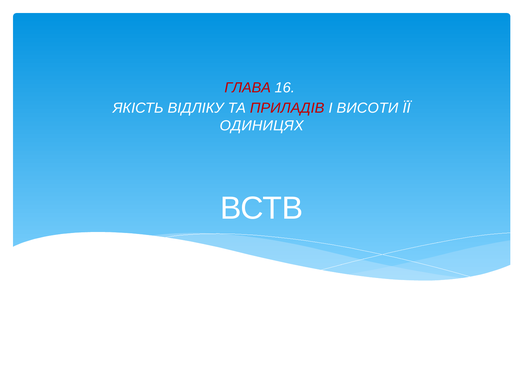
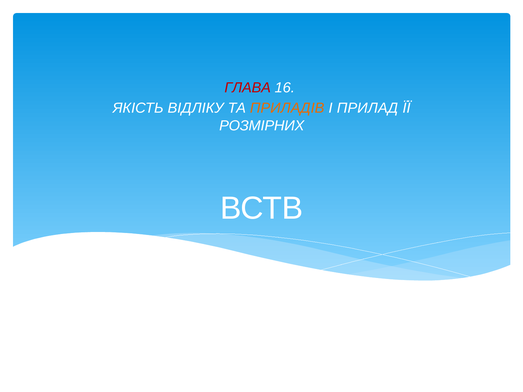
ПРИЛАДІВ colour: red -> orange
ВИСОТИ: ВИСОТИ -> ПРИЛАД
ОДИНИЦЯХ: ОДИНИЦЯХ -> РОЗМІРНИХ
